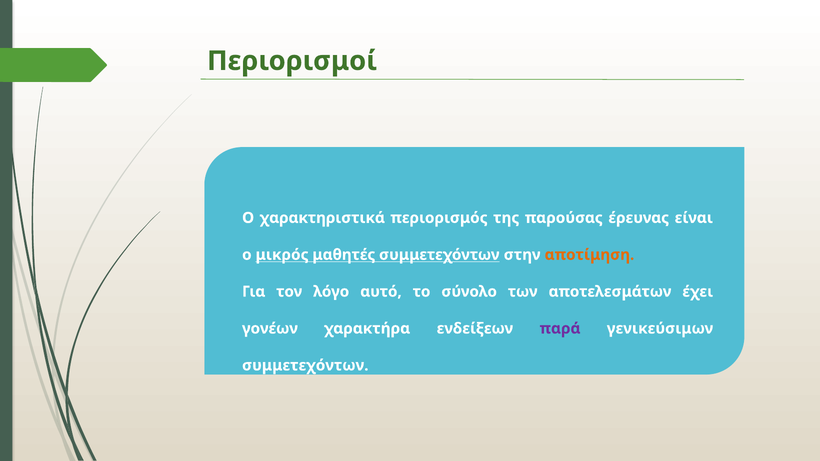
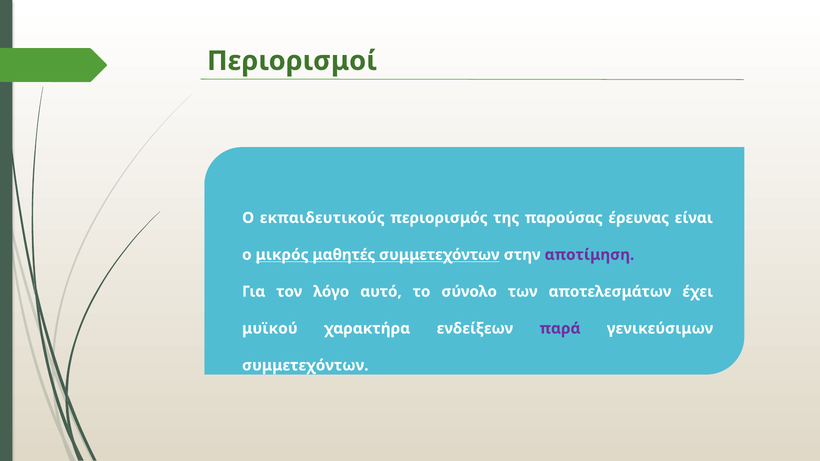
χαρακτηριστικά: χαρακτηριστικά -> εκπαιδευτικούς
αποτίμηση colour: orange -> purple
γονέων: γονέων -> μυϊκού
